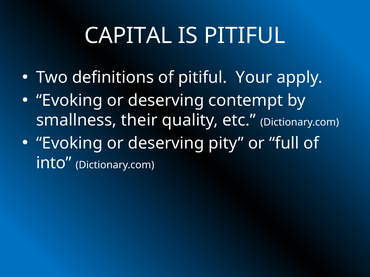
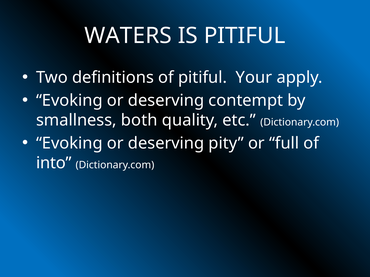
CAPITAL: CAPITAL -> WATERS
their: their -> both
